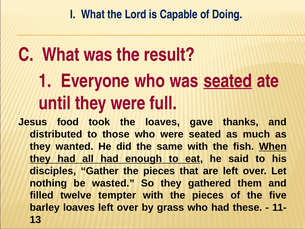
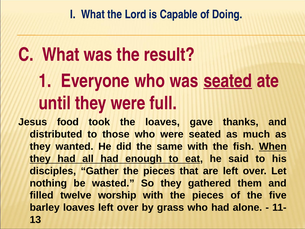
tempter: tempter -> worship
these: these -> alone
